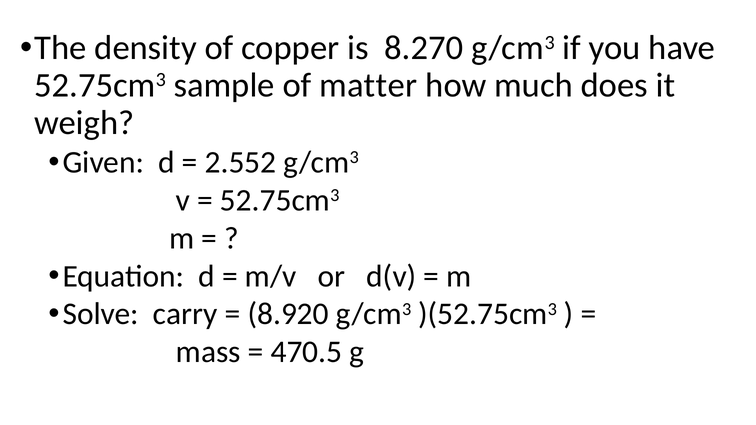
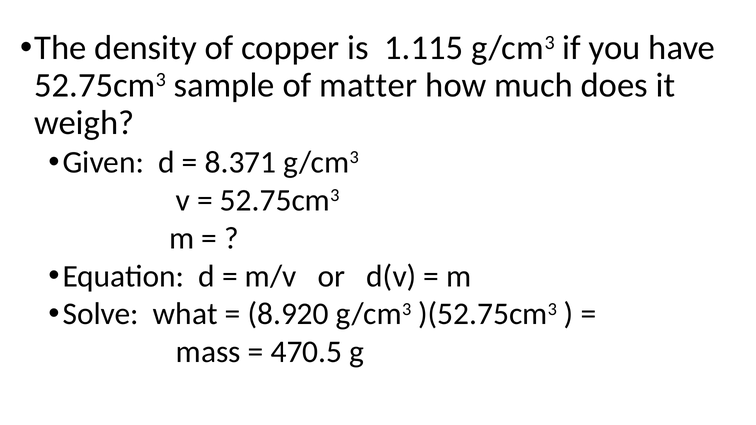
8.270: 8.270 -> 1.115
2.552: 2.552 -> 8.371
carry: carry -> what
